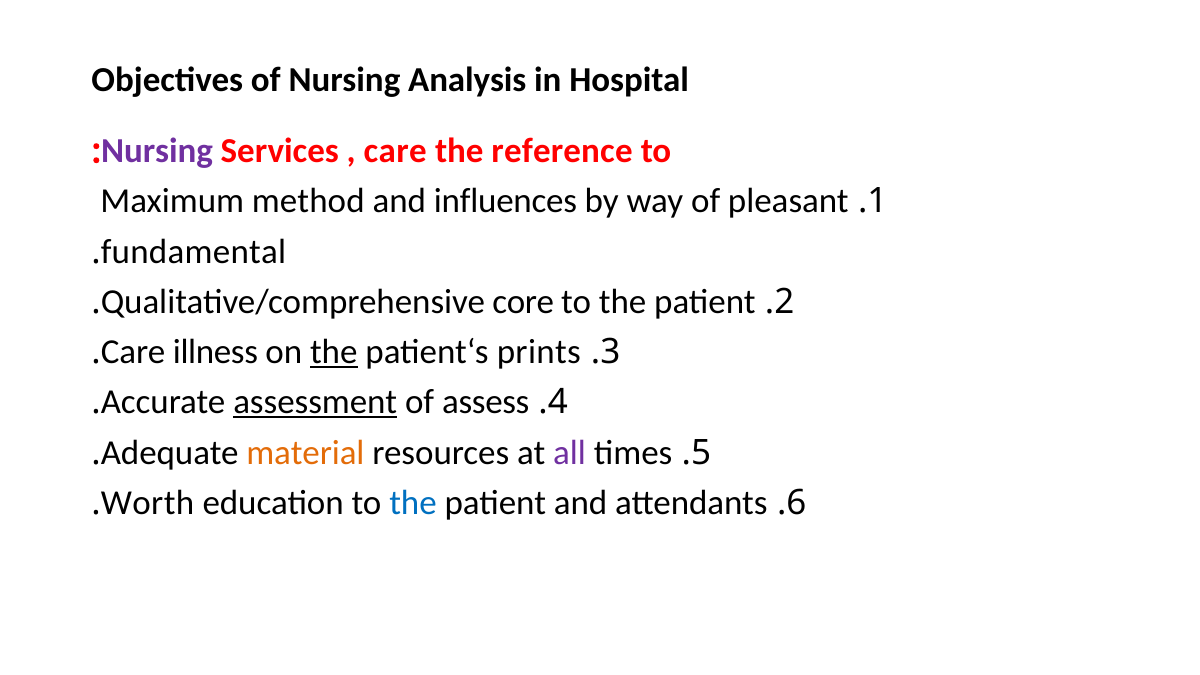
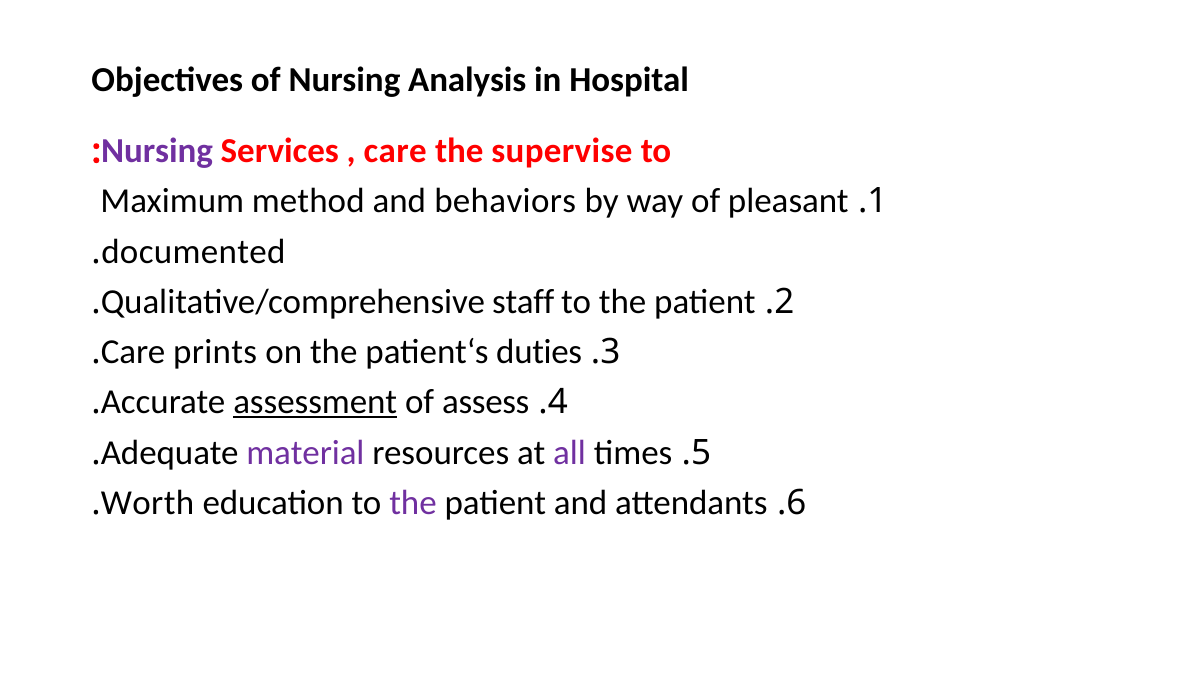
reference: reference -> supervise
influences: influences -> behaviors
fundamental: fundamental -> documented
core: core -> staff
illness: illness -> prints
the at (334, 352) underline: present -> none
prints: prints -> duties
material colour: orange -> purple
the at (413, 503) colour: blue -> purple
